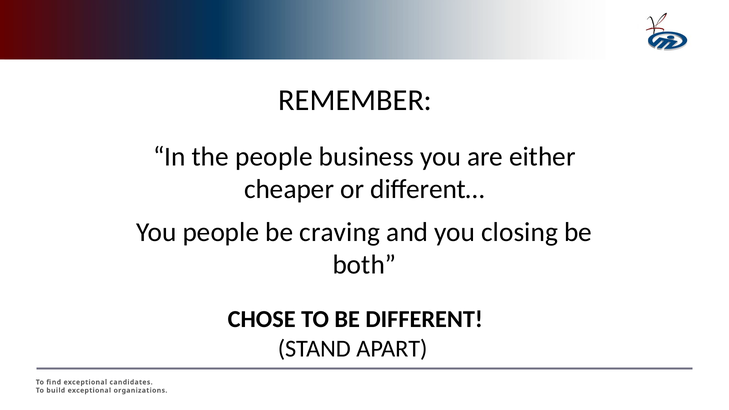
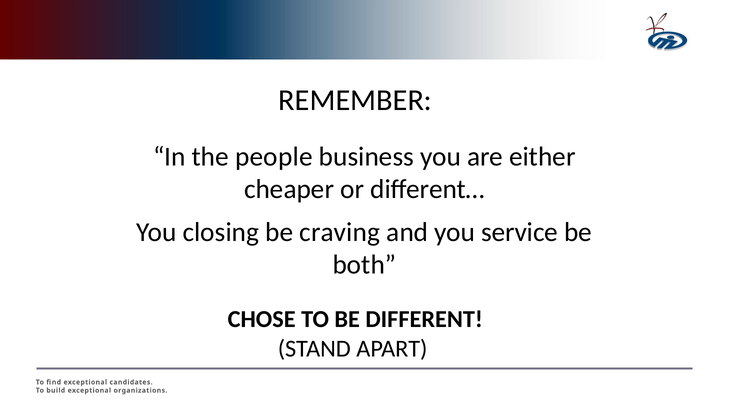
You people: people -> closing
closing: closing -> service
